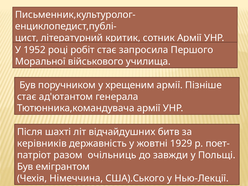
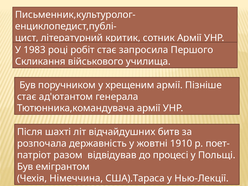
1952: 1952 -> 1983
Моральної: Моральної -> Скликання
керівників: керівників -> розпочала
1929: 1929 -> 1910
очільниць: очільниць -> відвідував
завжди: завжди -> процесі
США).Ського: США).Ського -> США).Тараса
